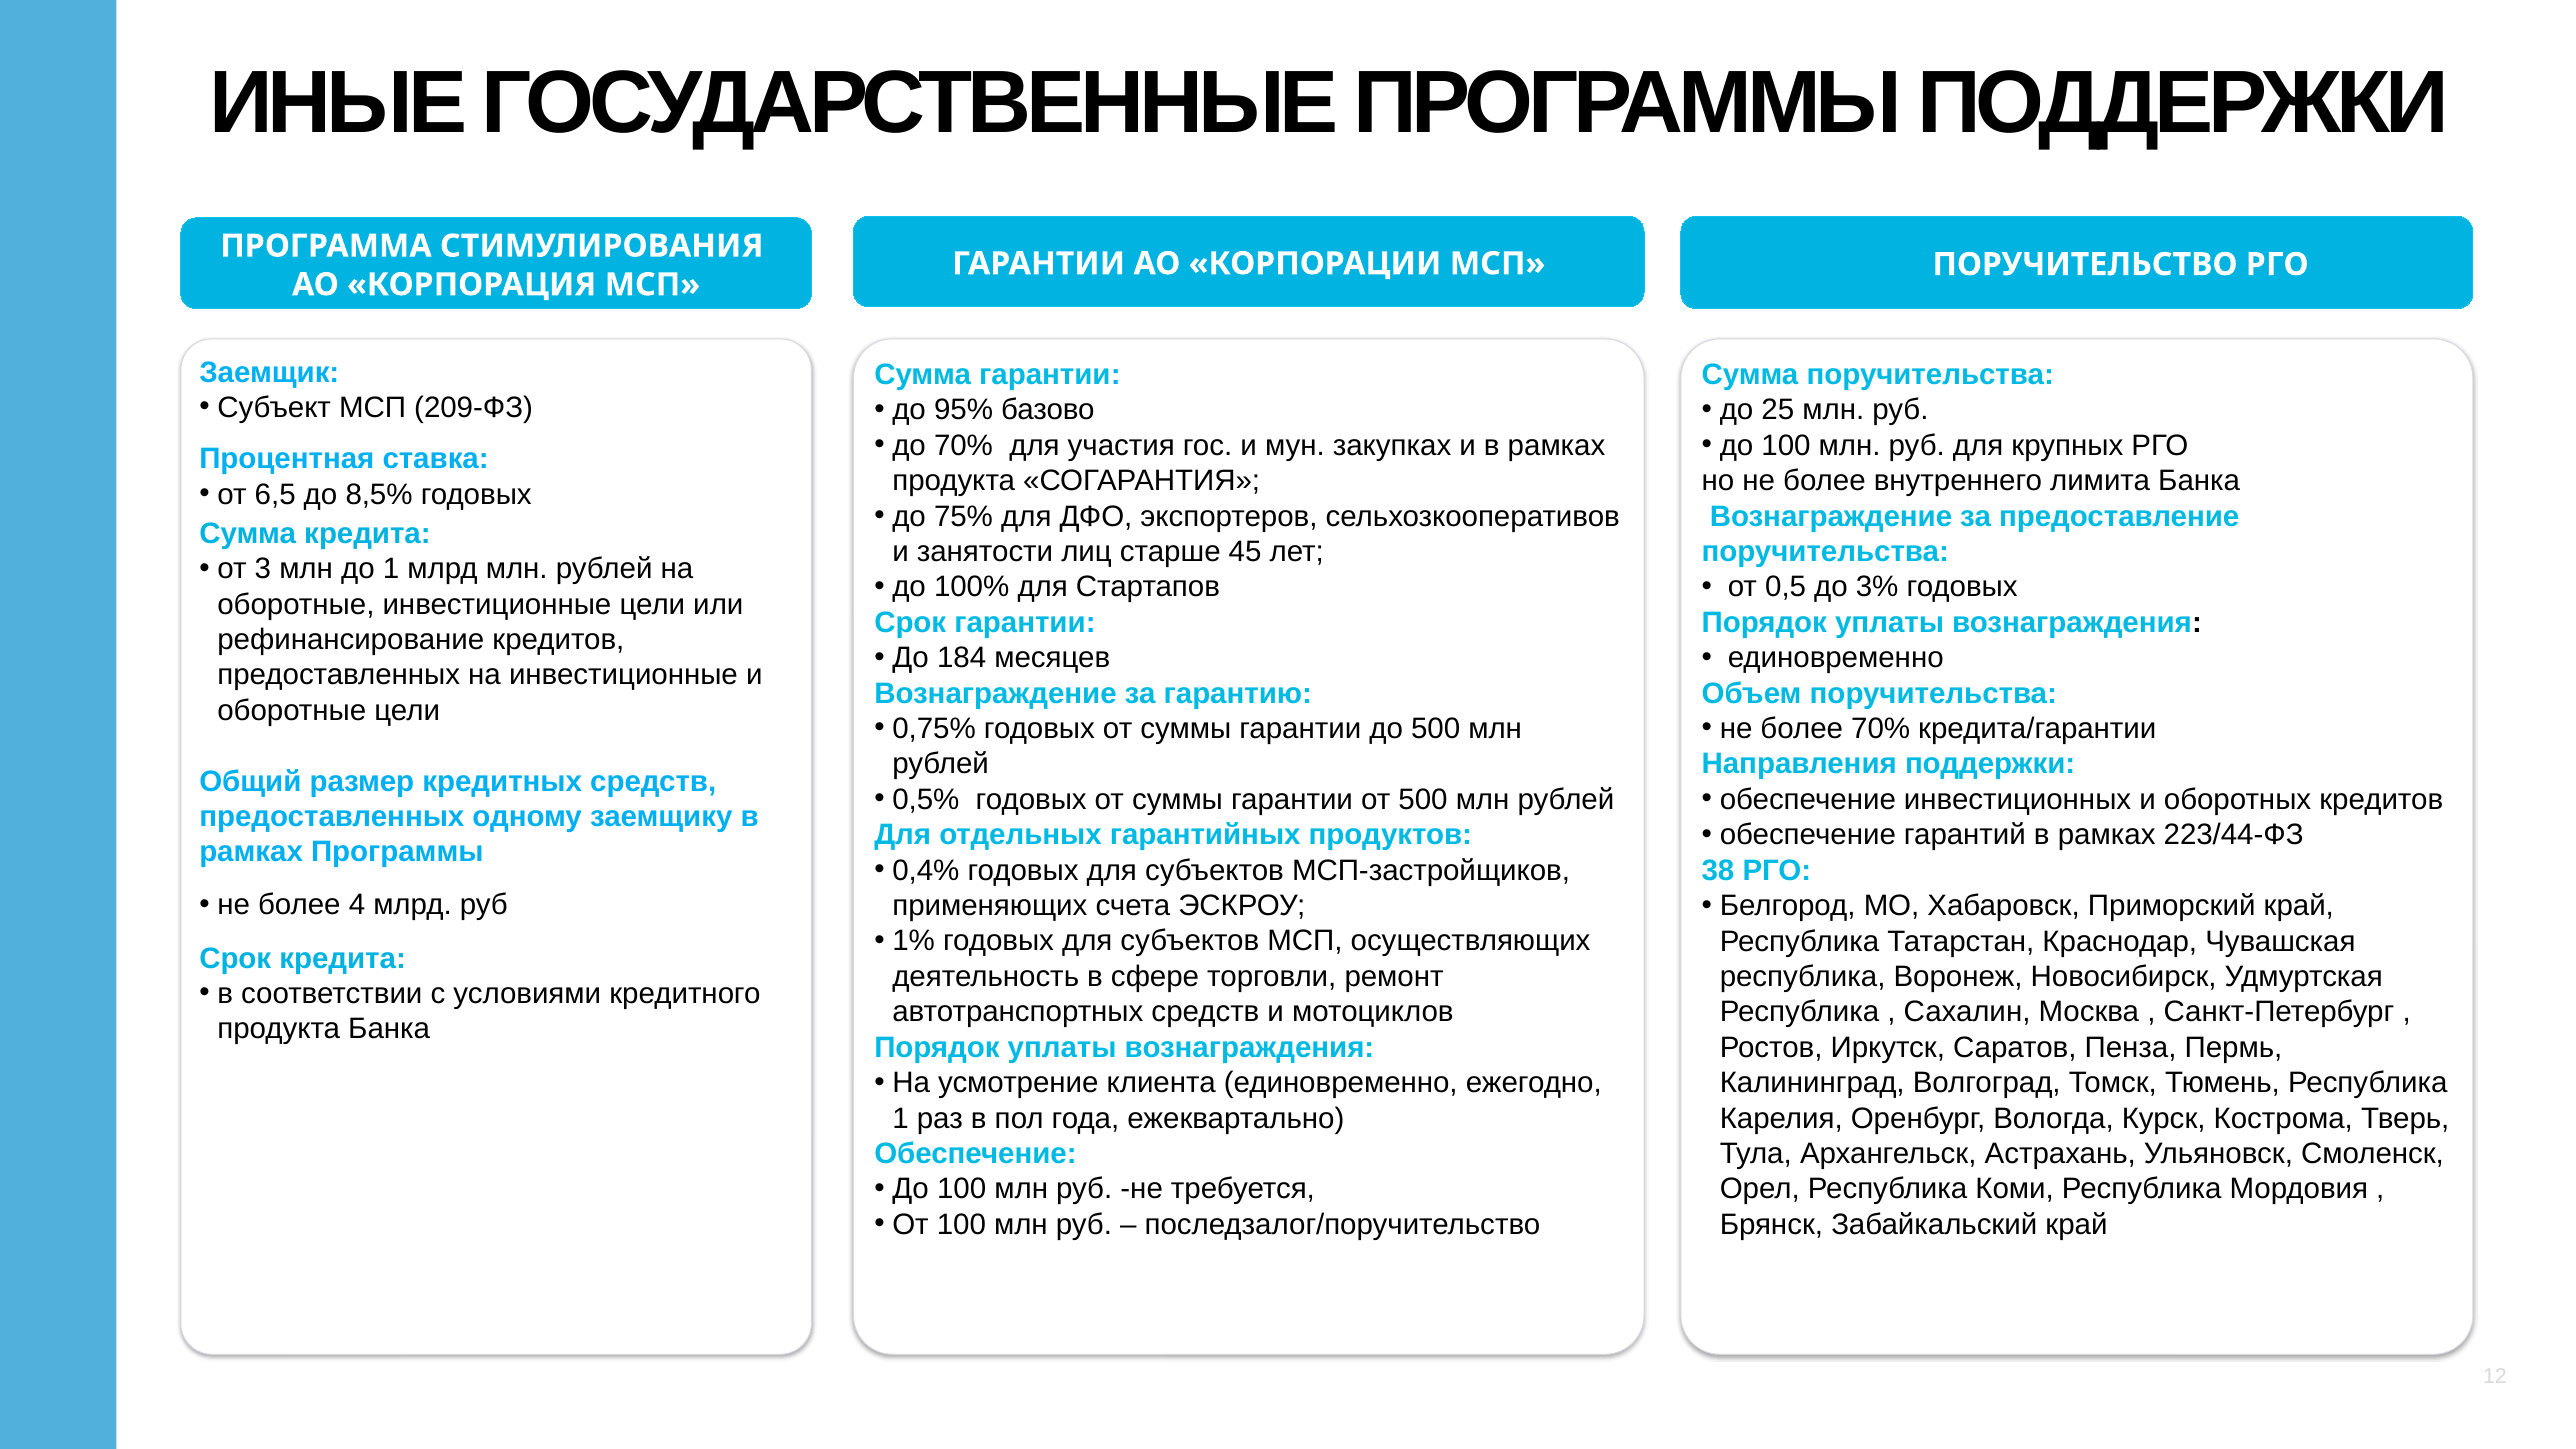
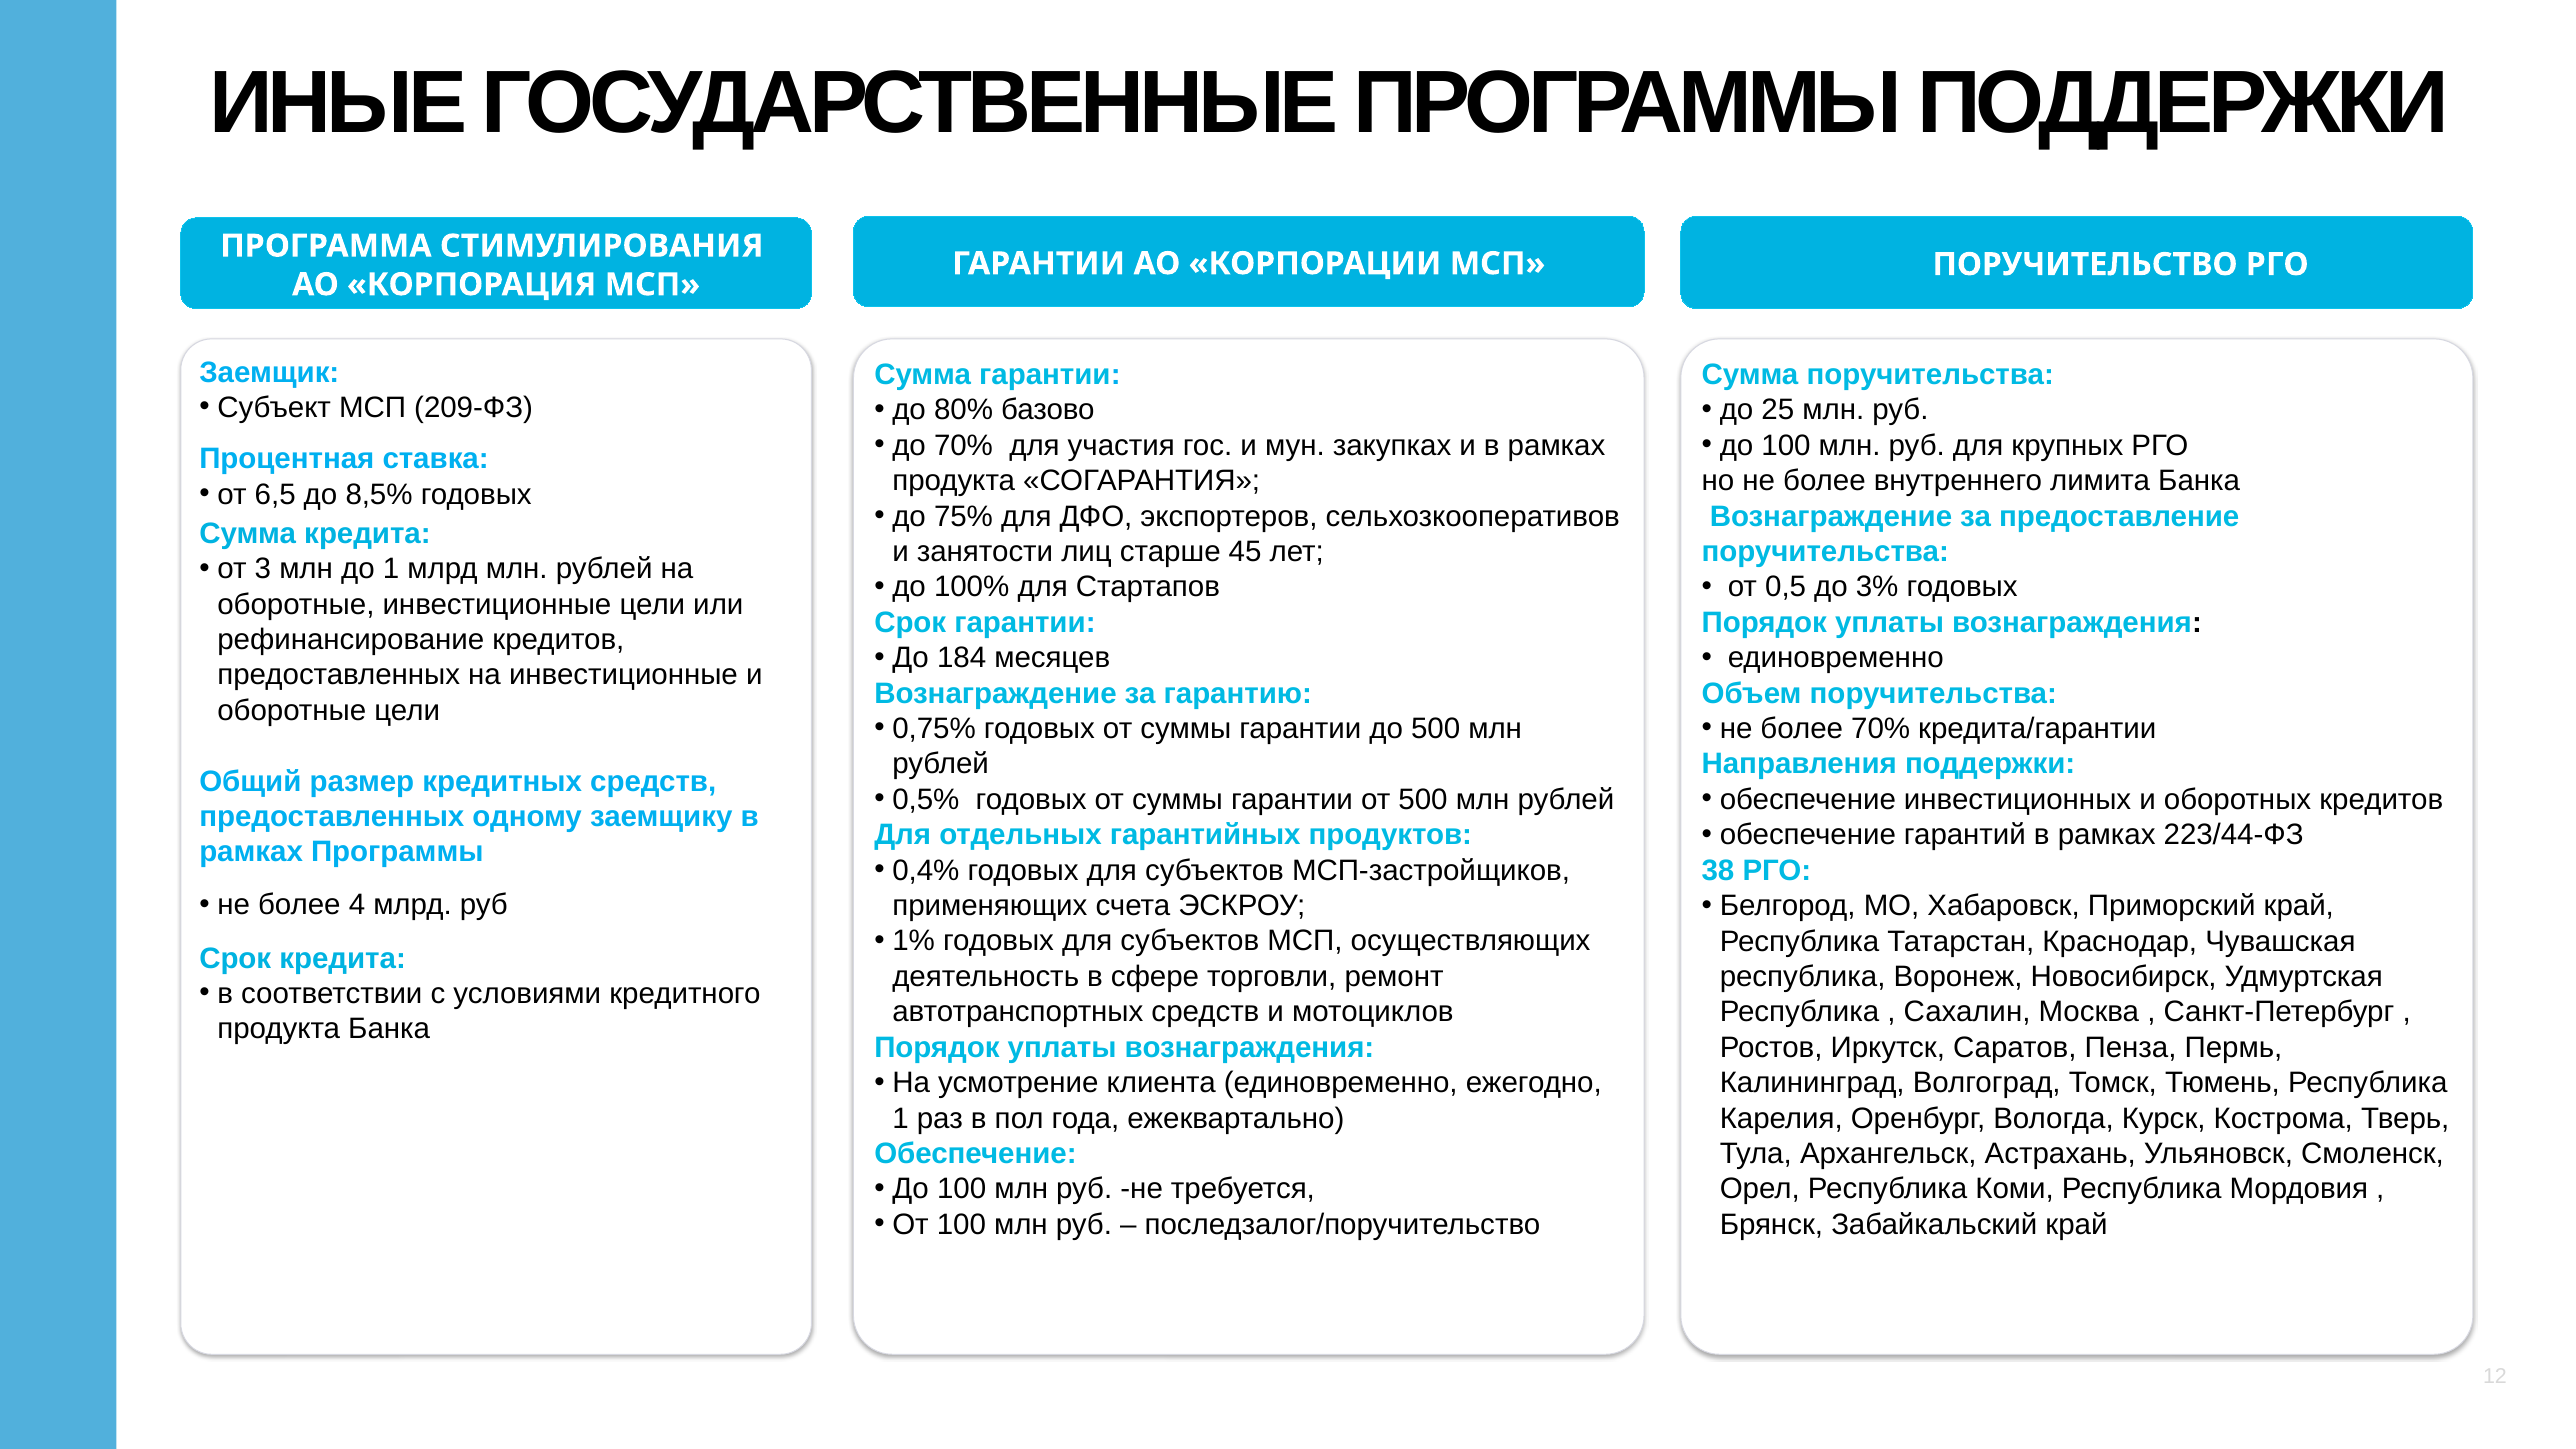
95%: 95% -> 80%
